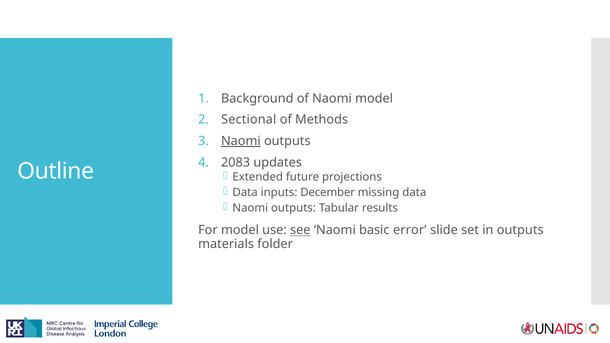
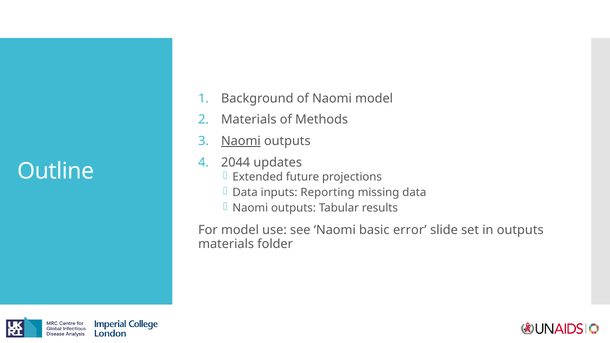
Sectional at (249, 120): Sectional -> Materials
2083: 2083 -> 2044
December: December -> Reporting
see underline: present -> none
